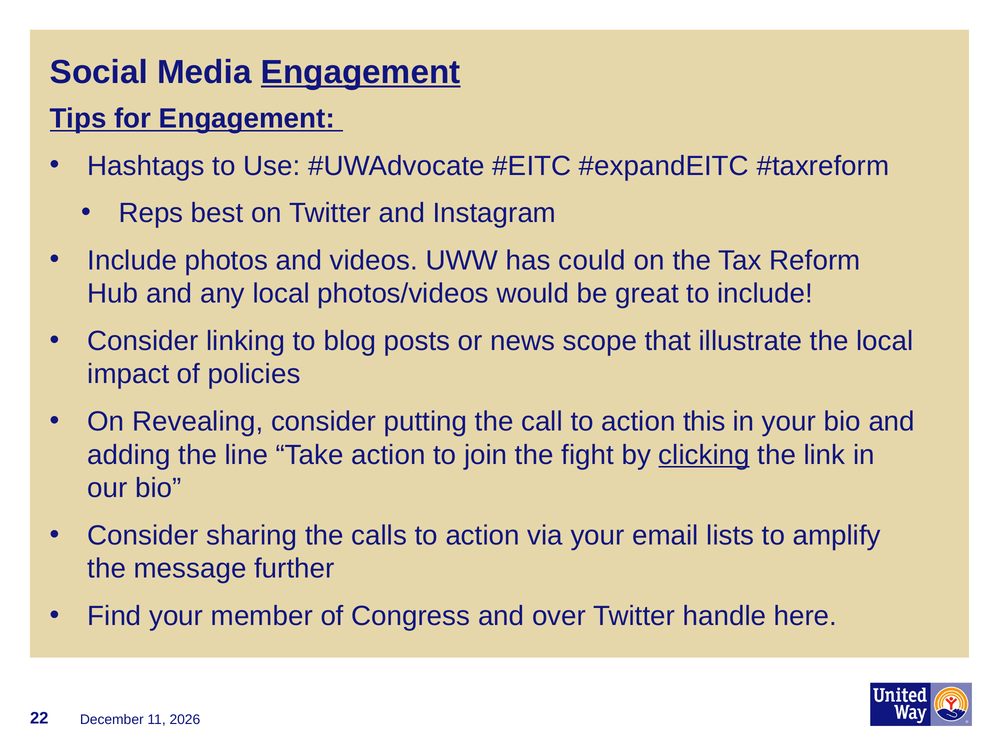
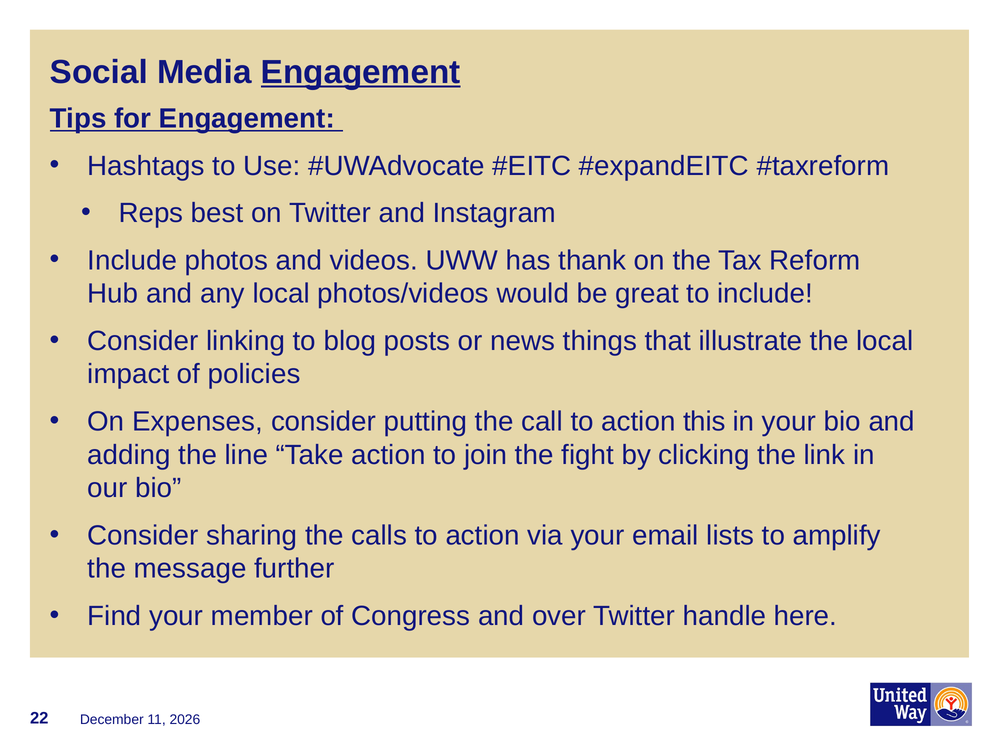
could: could -> thank
scope: scope -> things
Revealing: Revealing -> Expenses
clicking underline: present -> none
